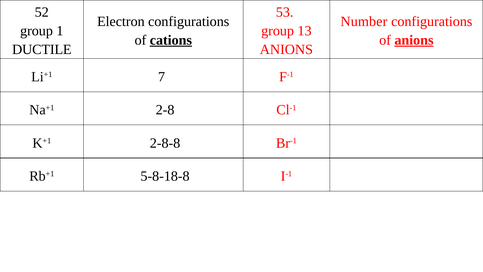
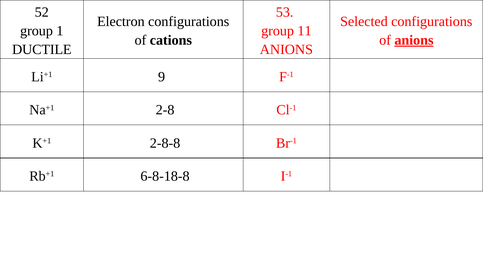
Number: Number -> Selected
13: 13 -> 11
cations underline: present -> none
7: 7 -> 9
5-8-18-8: 5-8-18-8 -> 6-8-18-8
